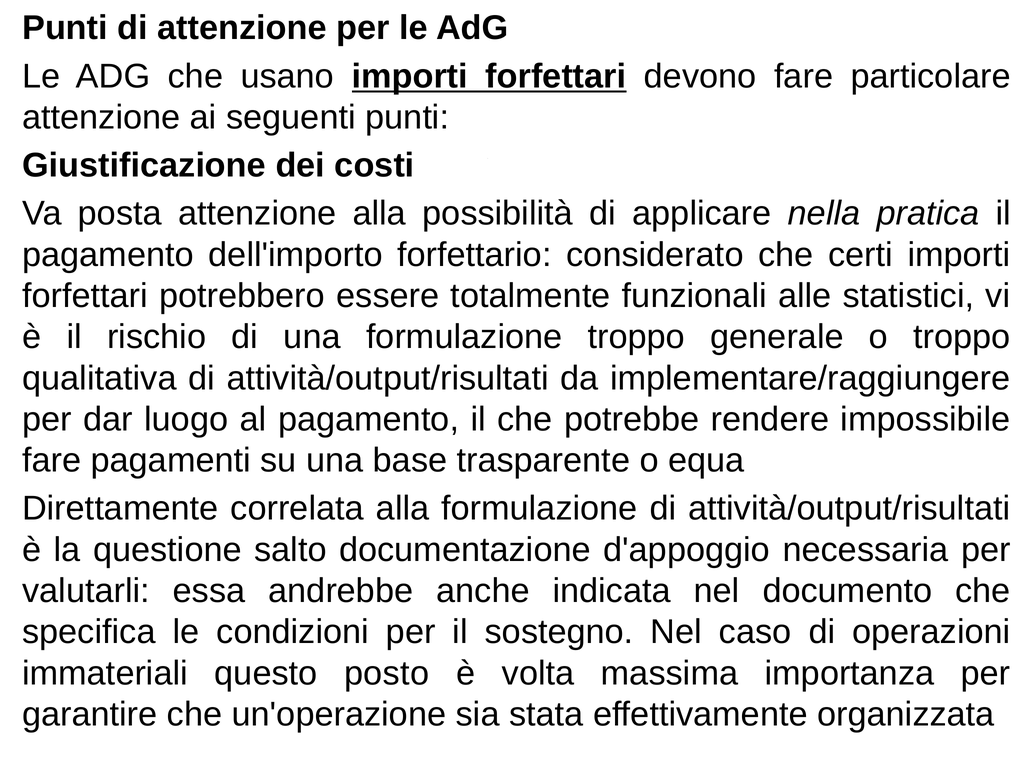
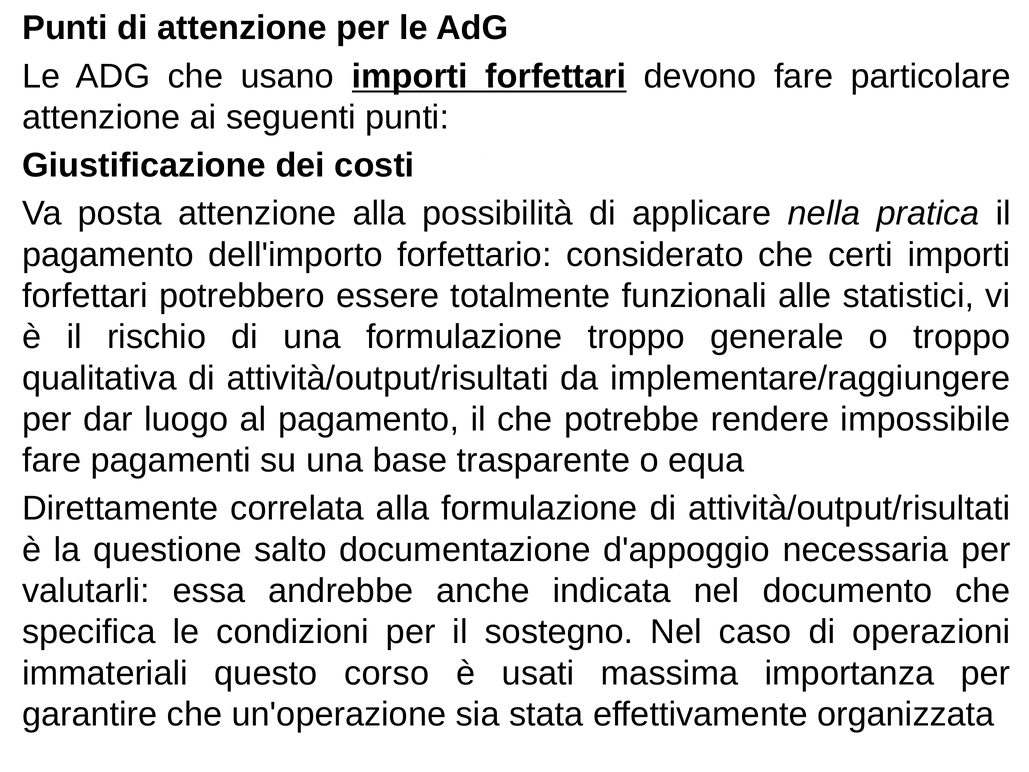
posto: posto -> corso
volta: volta -> usati
